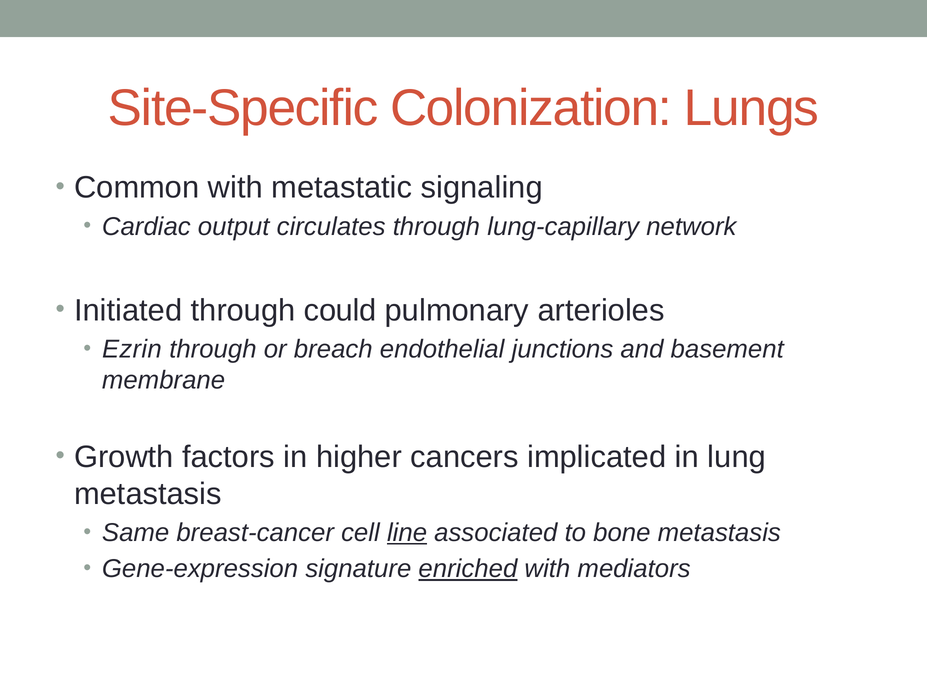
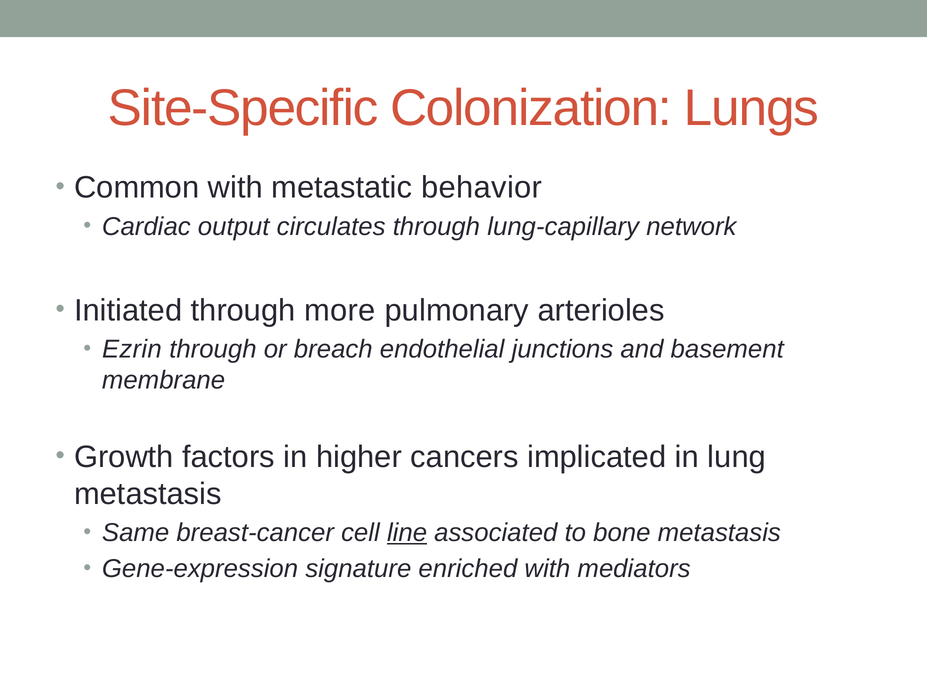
signaling: signaling -> behavior
could: could -> more
enriched underline: present -> none
